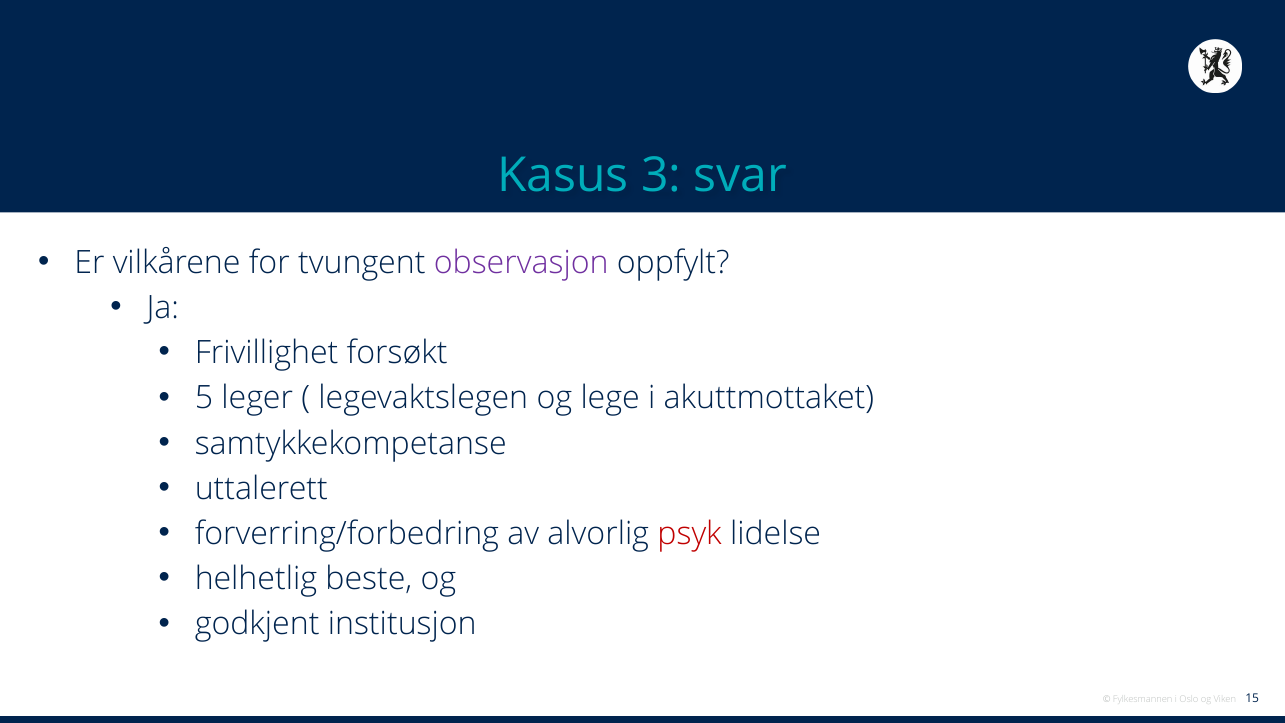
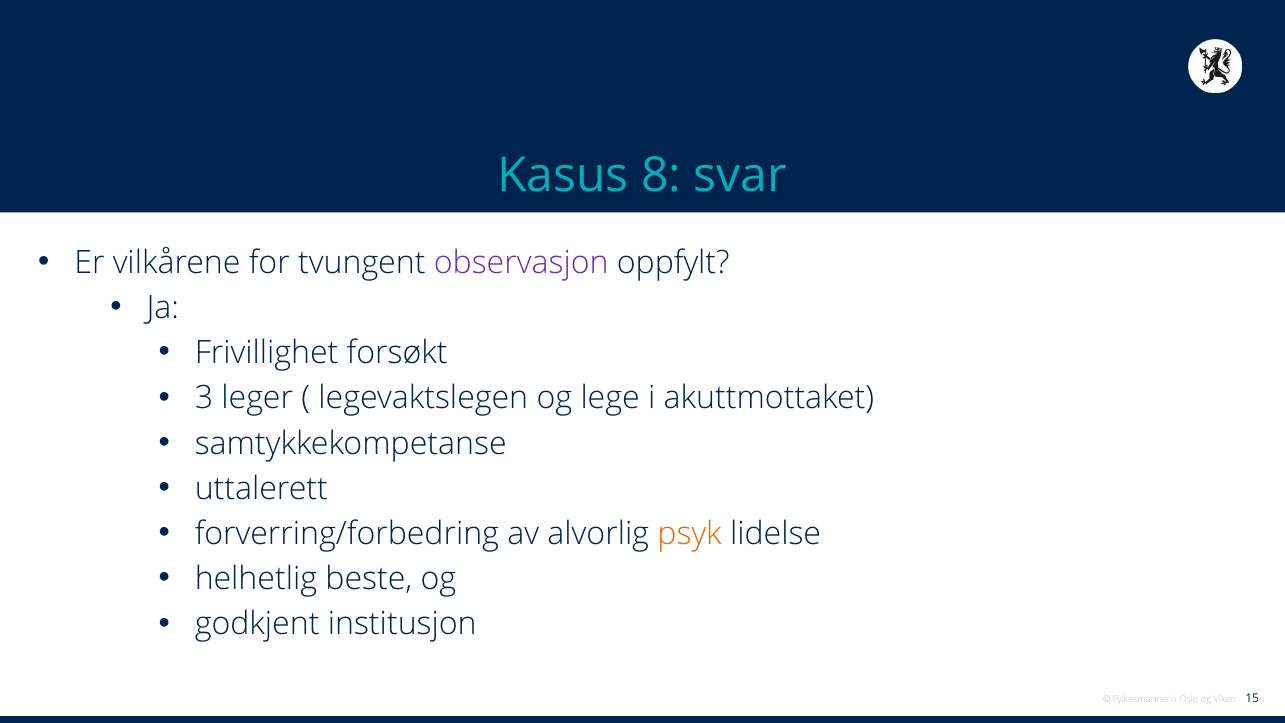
3: 3 -> 8
5: 5 -> 3
psyk colour: red -> orange
